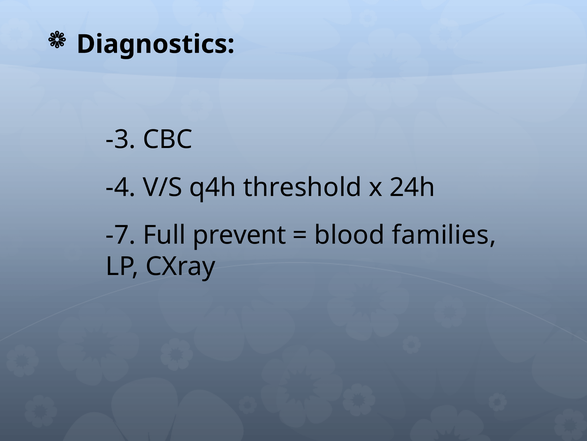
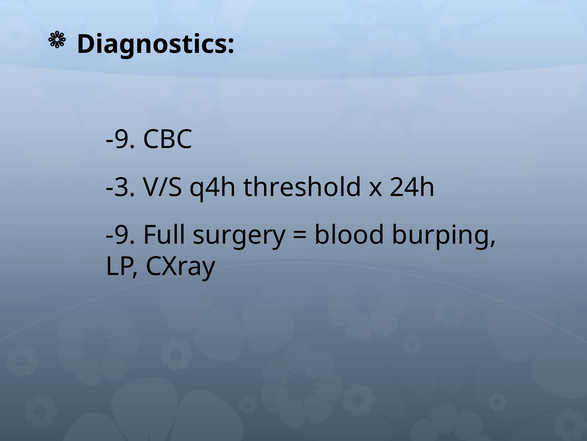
-3 at (121, 139): -3 -> -9
-4: -4 -> -3
-7 at (121, 235): -7 -> -9
prevent: prevent -> surgery
families: families -> burping
